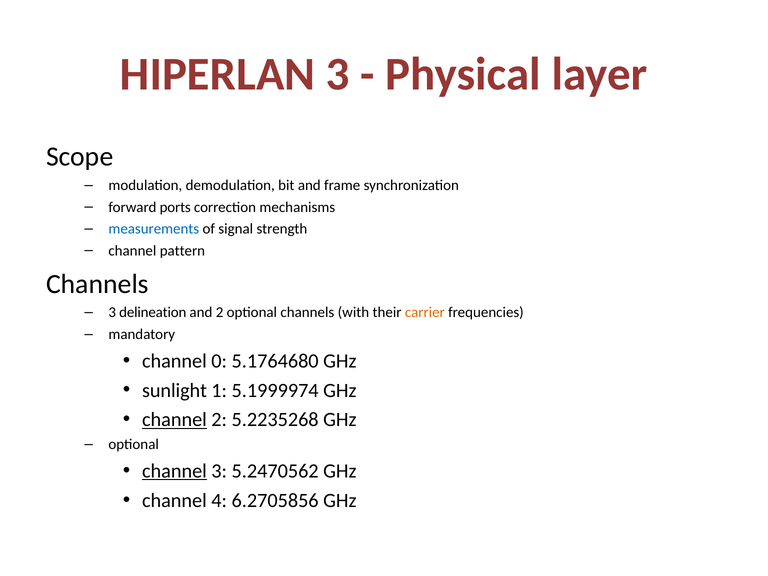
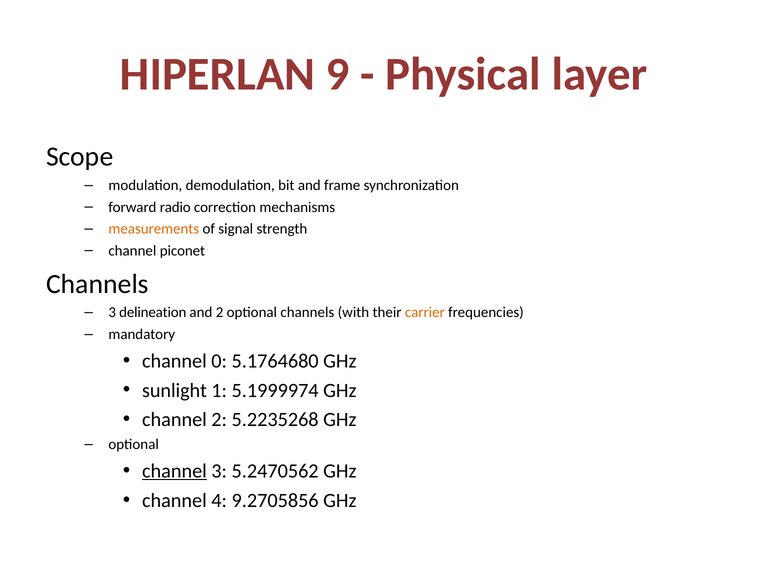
HIPERLAN 3: 3 -> 9
ports: ports -> radio
measurements colour: blue -> orange
pattern: pattern -> piconet
channel at (174, 420) underline: present -> none
6.2705856: 6.2705856 -> 9.2705856
